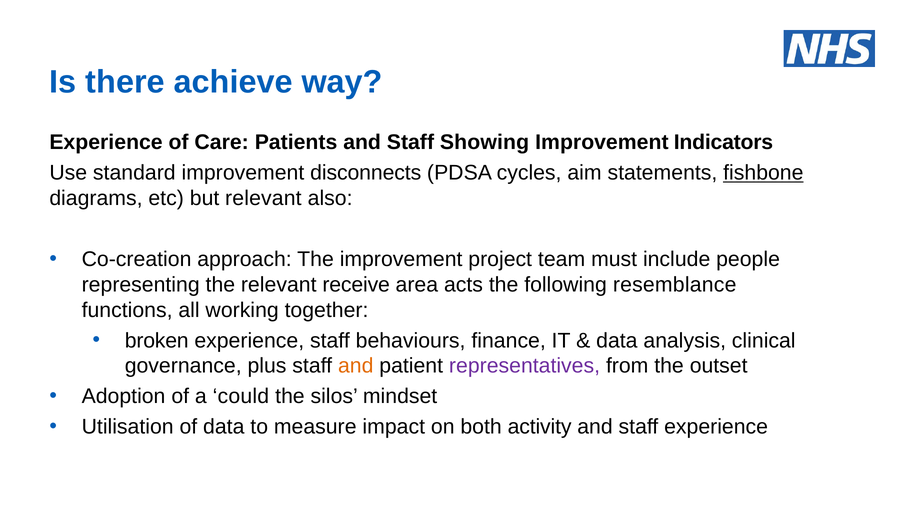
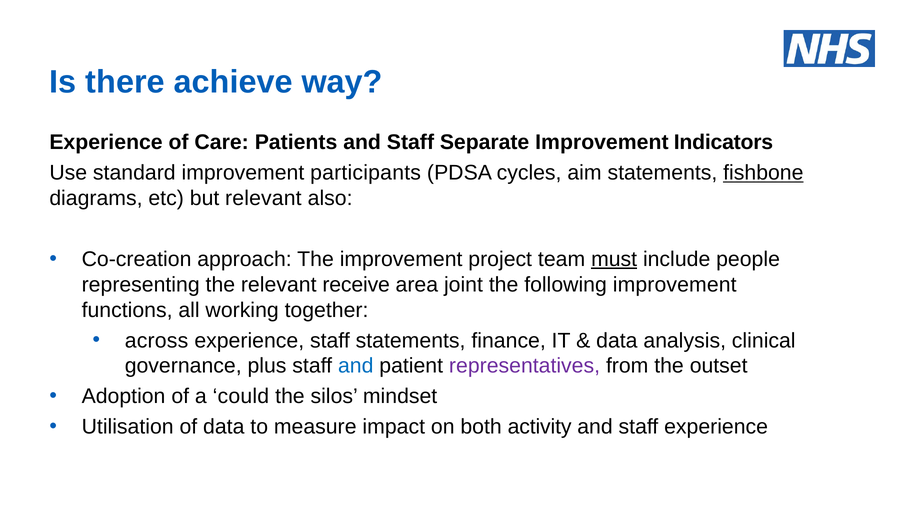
Showing: Showing -> Separate
disconnects: disconnects -> participants
must underline: none -> present
acts: acts -> joint
following resemblance: resemblance -> improvement
broken: broken -> across
staff behaviours: behaviours -> statements
and at (356, 366) colour: orange -> blue
